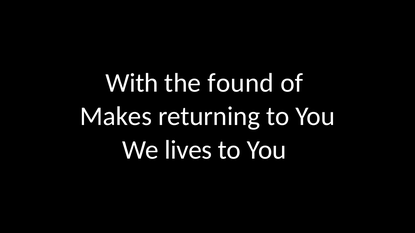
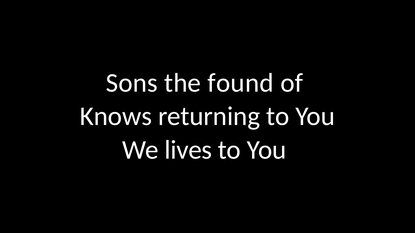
With: With -> Sons
Makes: Makes -> Knows
